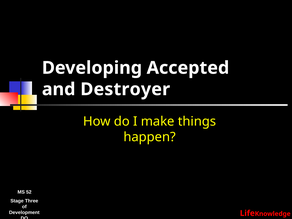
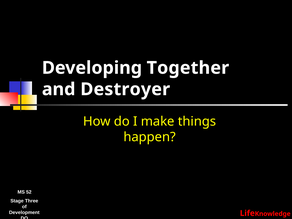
Accepted: Accepted -> Together
